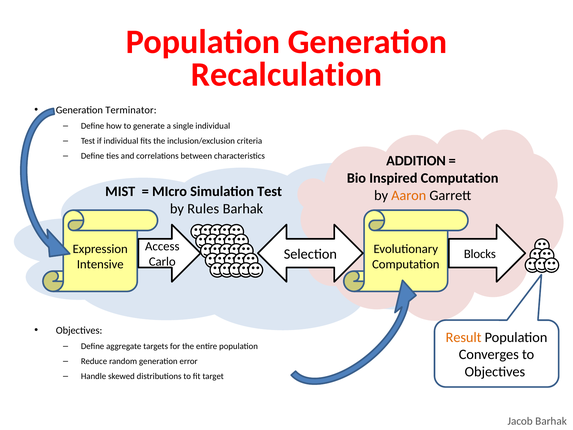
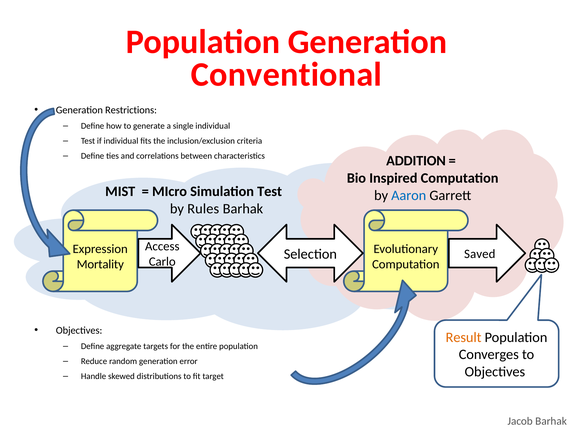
Recalculation: Recalculation -> Conventional
Terminator: Terminator -> Restrictions
Aaron colour: orange -> blue
Blocks: Blocks -> Saved
Intensive: Intensive -> Mortality
